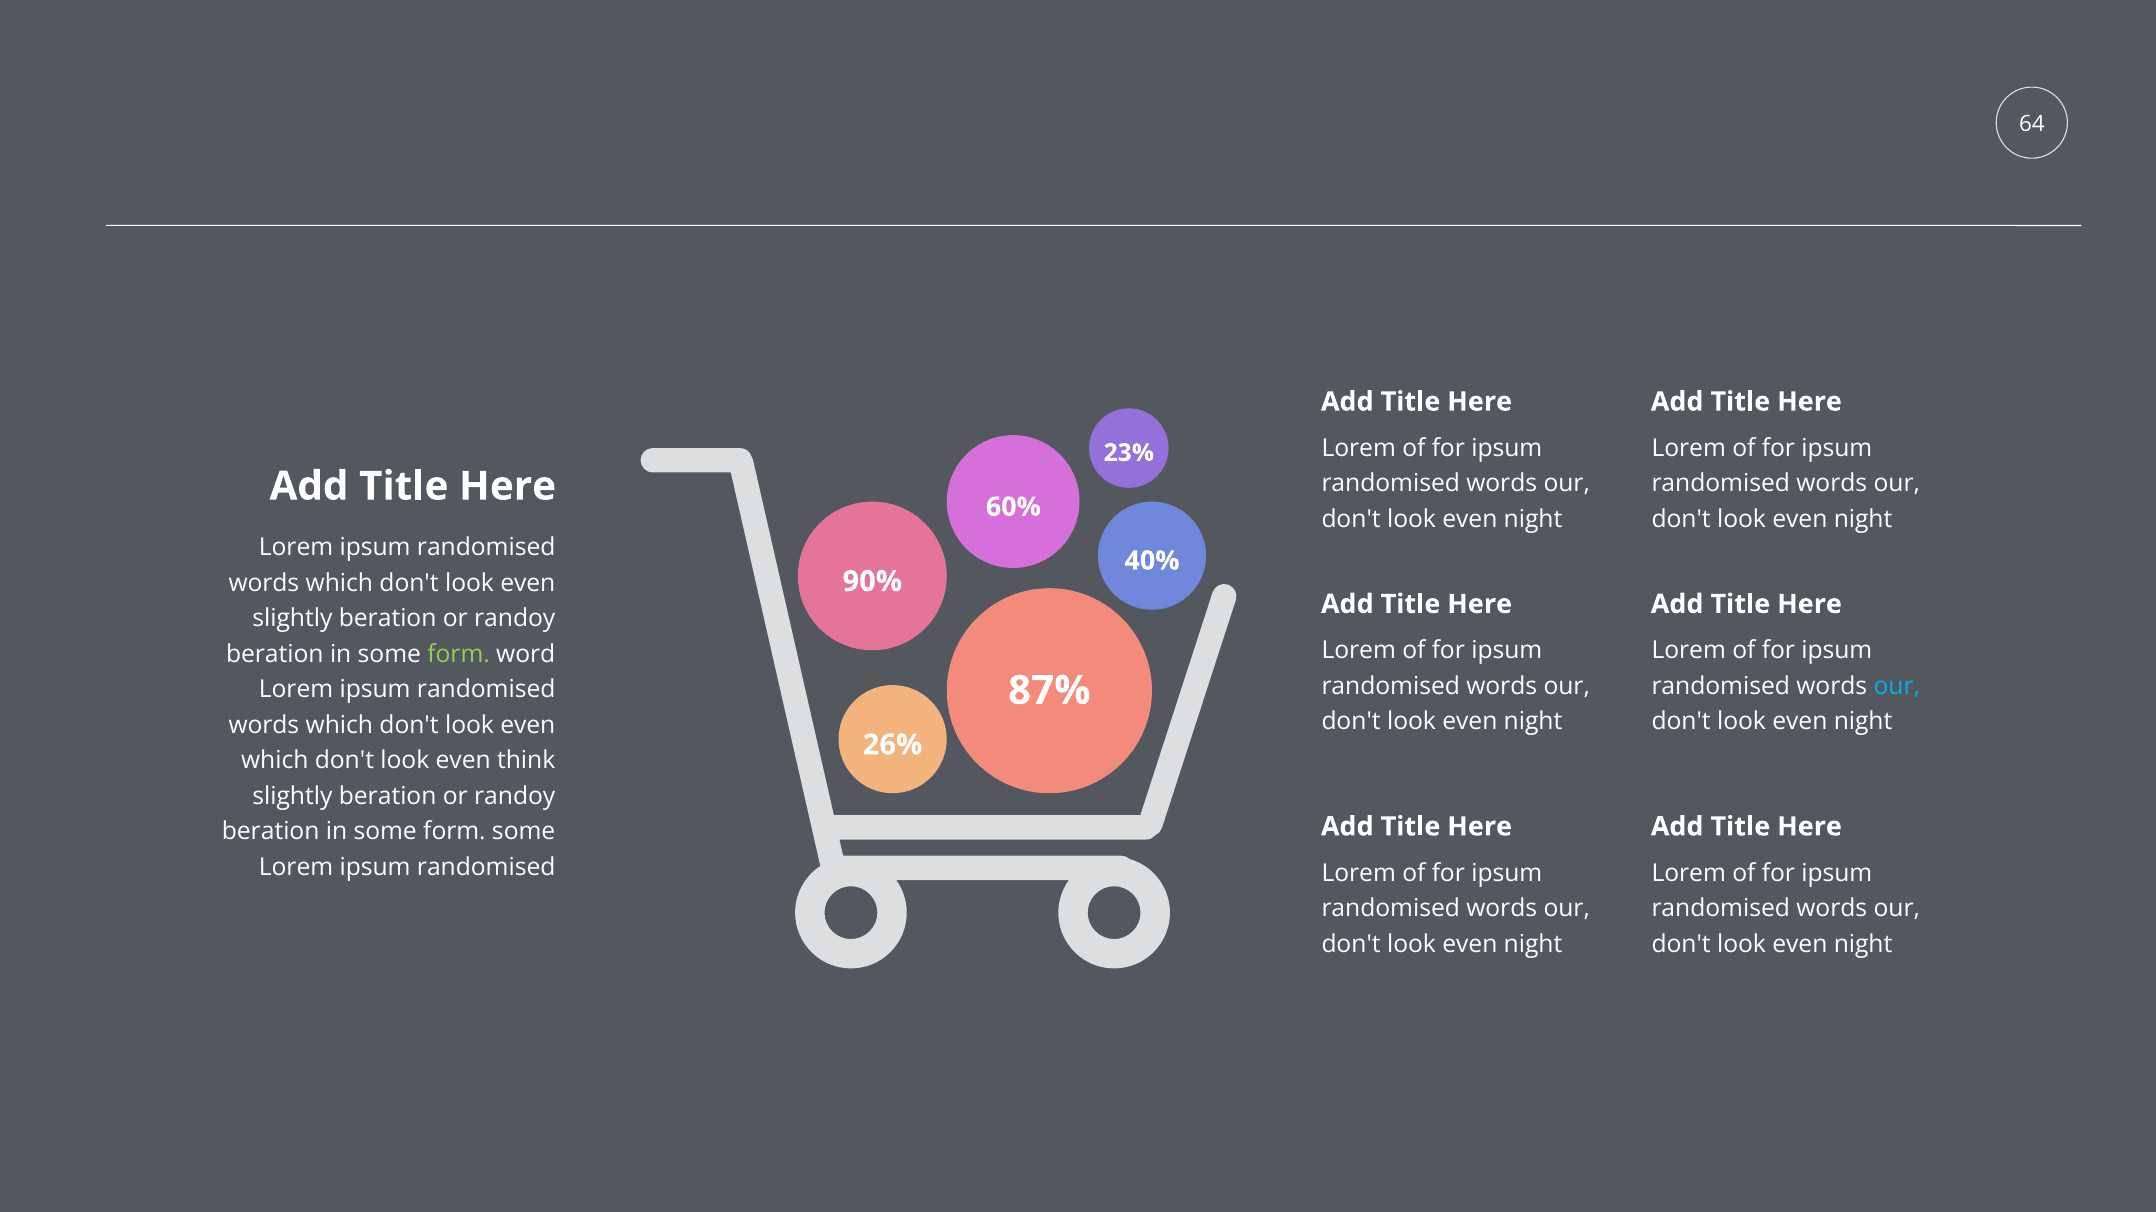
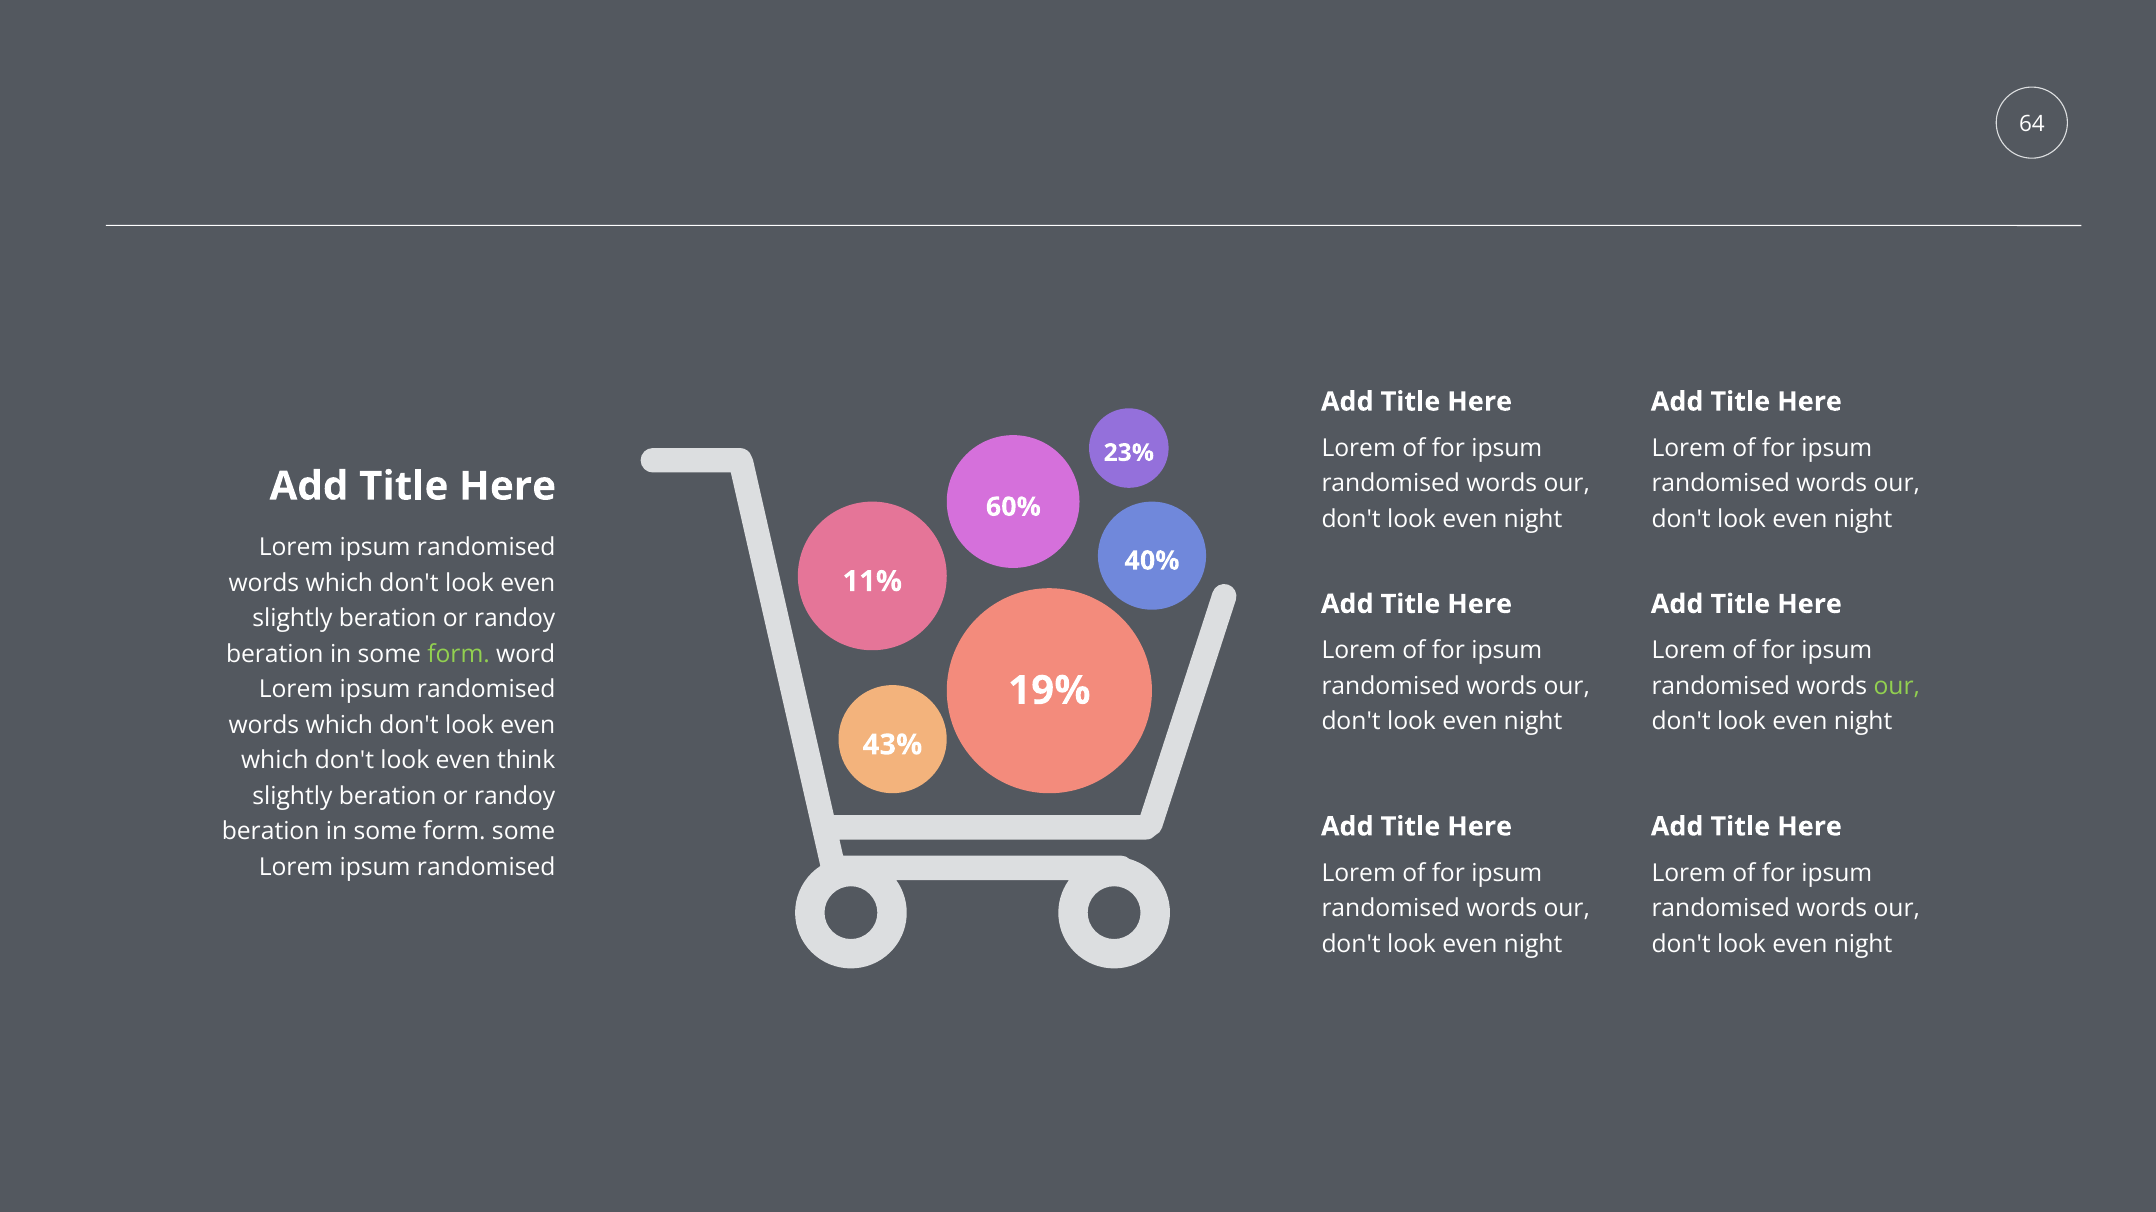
90%: 90% -> 11%
87%: 87% -> 19%
our at (1897, 687) colour: light blue -> light green
26%: 26% -> 43%
